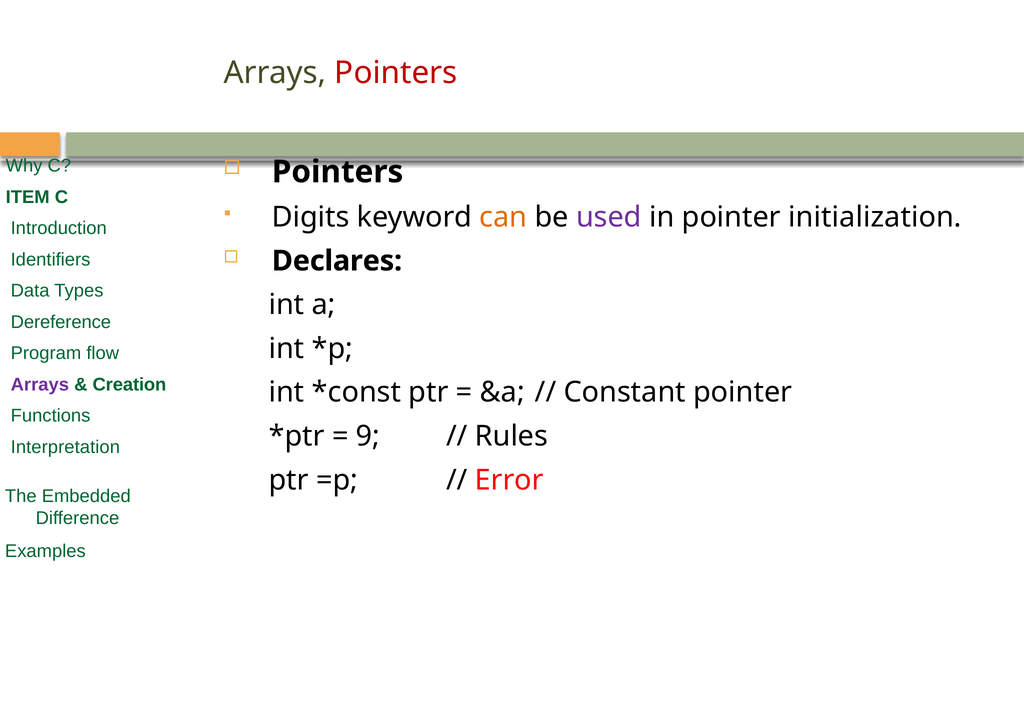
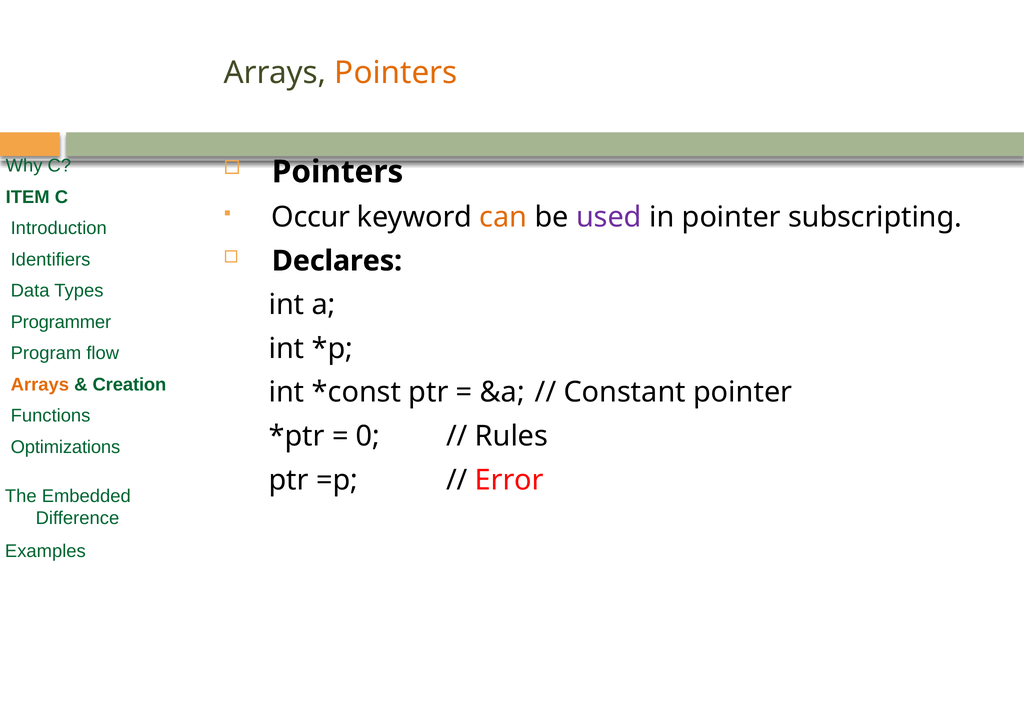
Pointers at (396, 73) colour: red -> orange
Digits: Digits -> Occur
initialization: initialization -> subscripting
Dereference: Dereference -> Programmer
Arrays at (40, 385) colour: purple -> orange
9: 9 -> 0
Interpretation: Interpretation -> Optimizations
